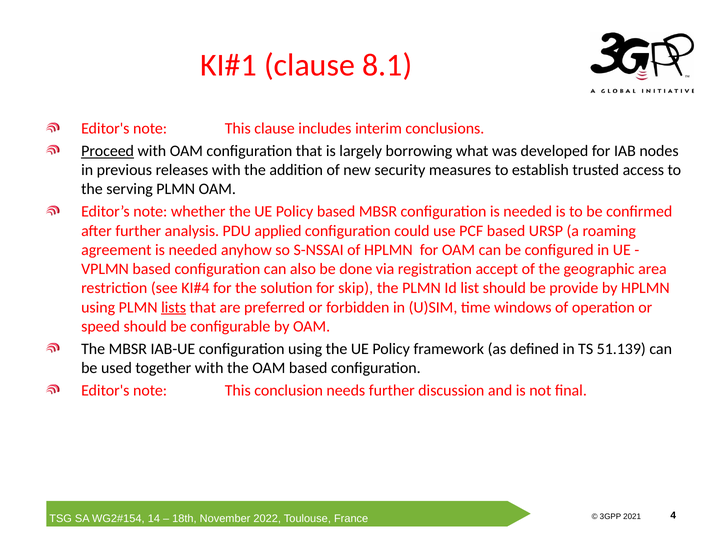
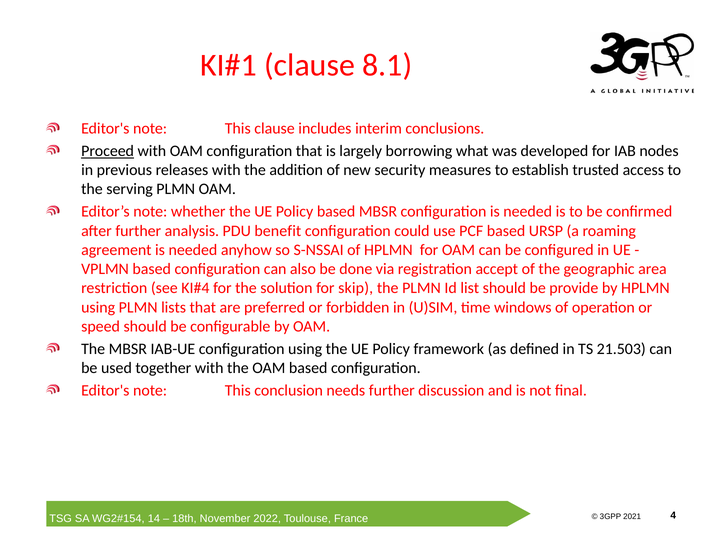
applied: applied -> benefit
lists underline: present -> none
51.139: 51.139 -> 21.503
